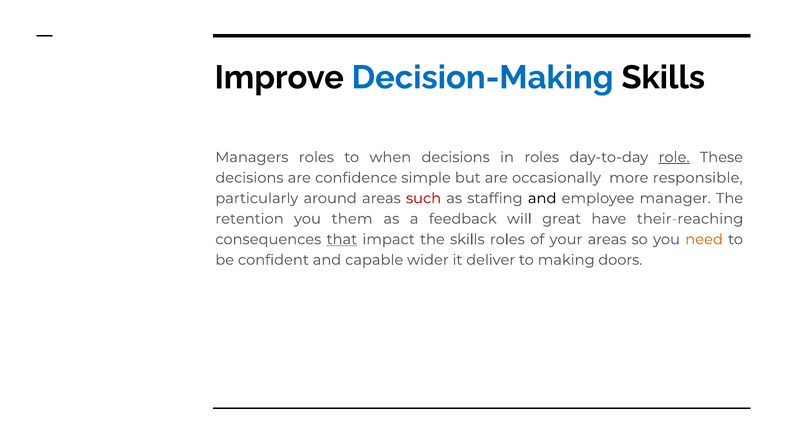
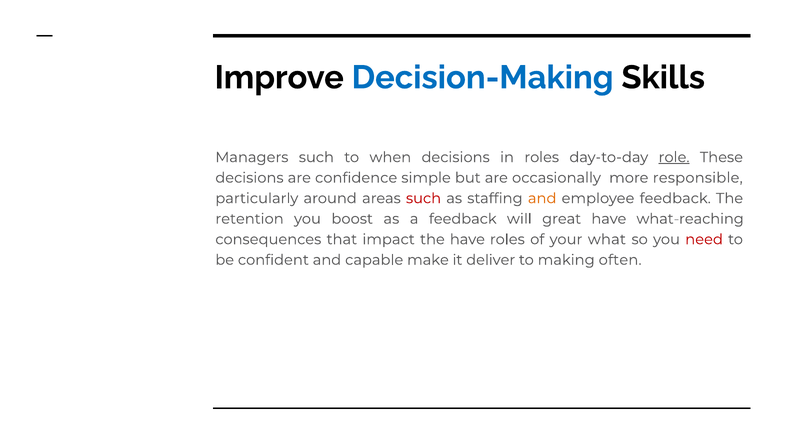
Managers roles: roles -> such
and at (542, 198) colour: black -> orange
employee manager: manager -> feedback
them: them -> boost
their-reaching: their-reaching -> what-reaching
that underline: present -> none
the skills: skills -> have
your areas: areas -> what
need colour: orange -> red
wider: wider -> make
doors: doors -> often
